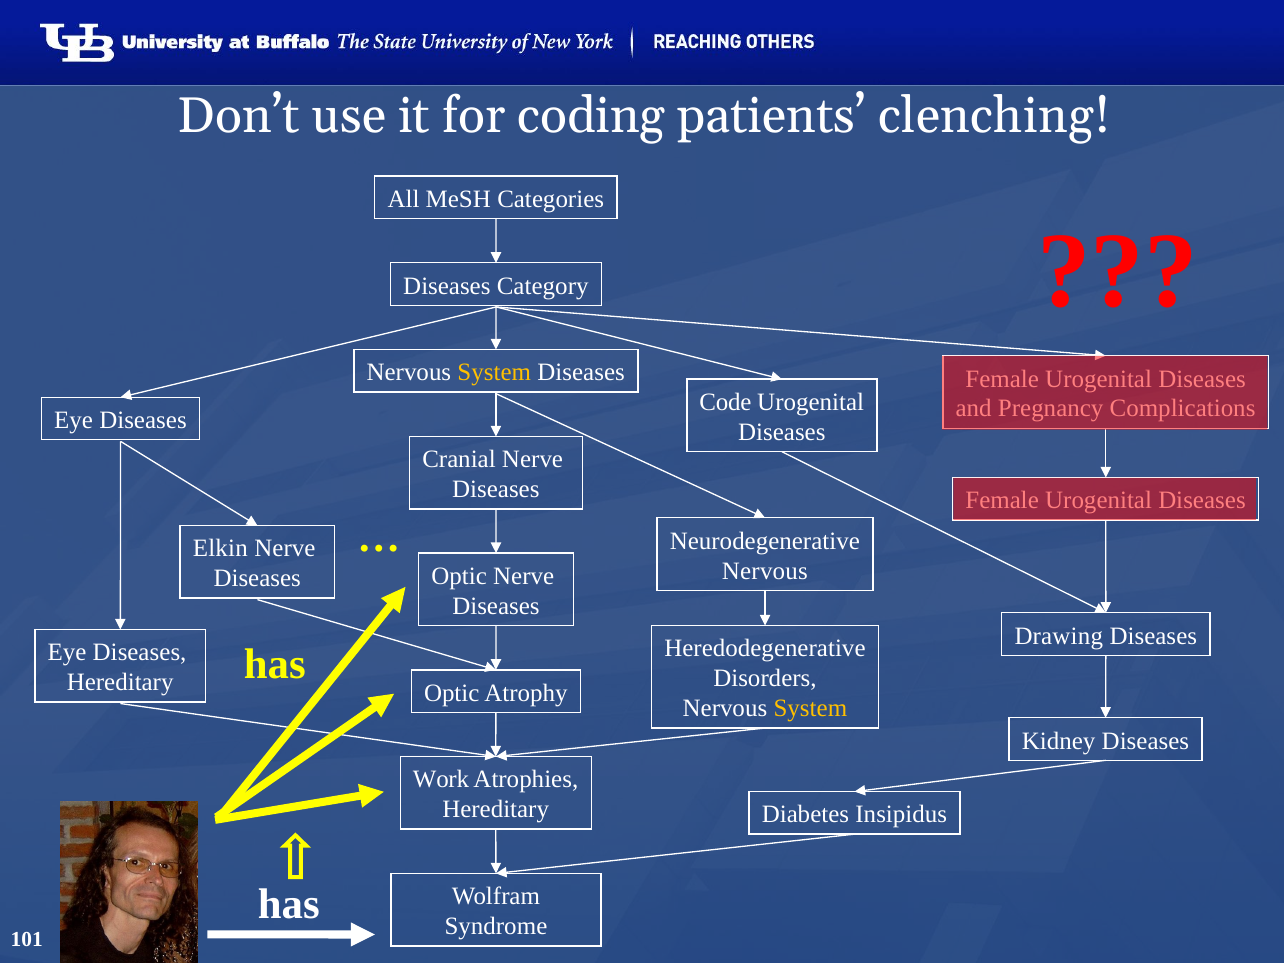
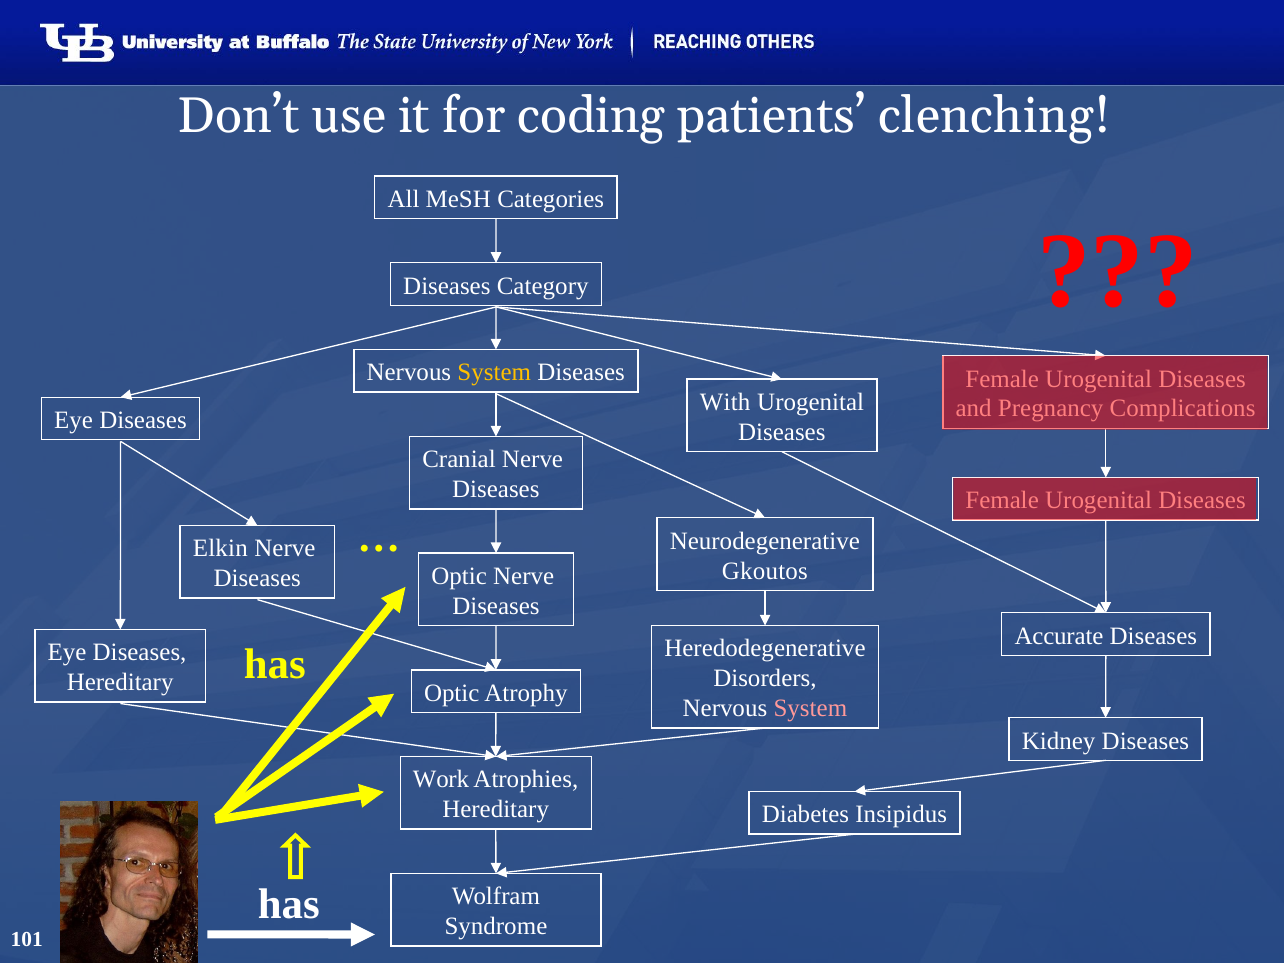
Code: Code -> With
Nervous at (765, 571): Nervous -> Gkoutos
Drawing: Drawing -> Accurate
System at (810, 709) colour: yellow -> pink
